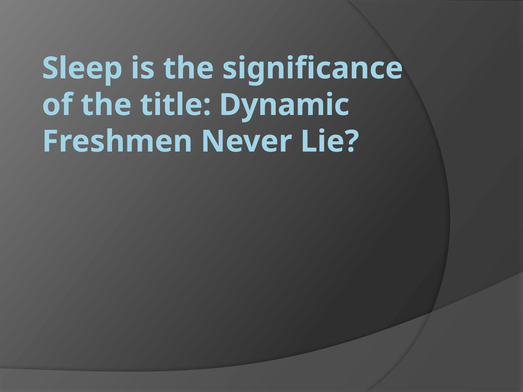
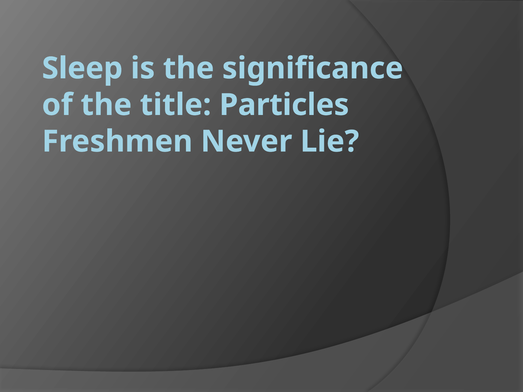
Dynamic: Dynamic -> Particles
